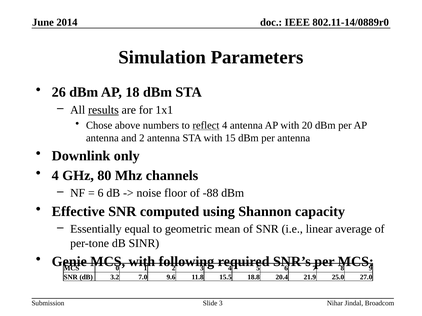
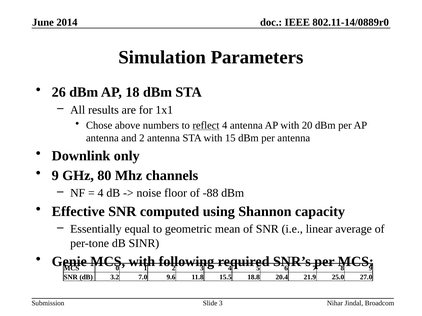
results underline: present -> none
4 at (55, 176): 4 -> 9
6 at (101, 193): 6 -> 4
